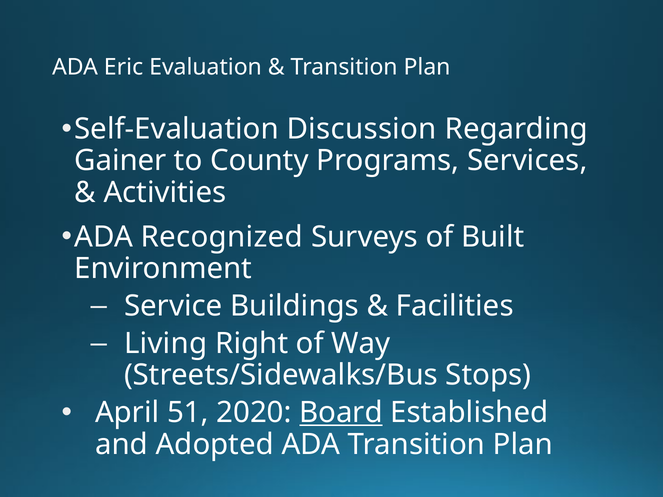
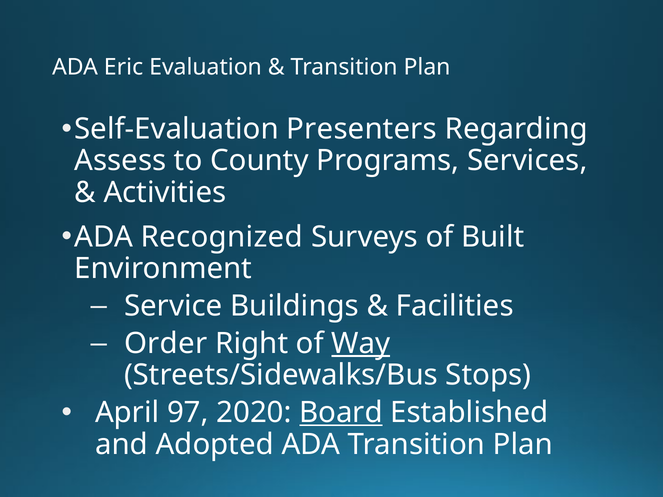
Discussion: Discussion -> Presenters
Gainer: Gainer -> Assess
Living: Living -> Order
Way underline: none -> present
51: 51 -> 97
